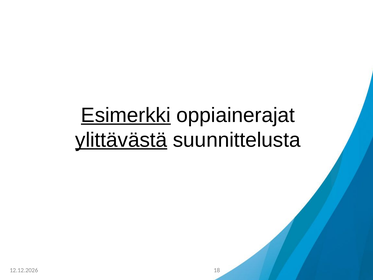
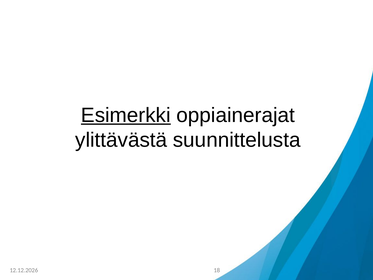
ylittävästä underline: present -> none
